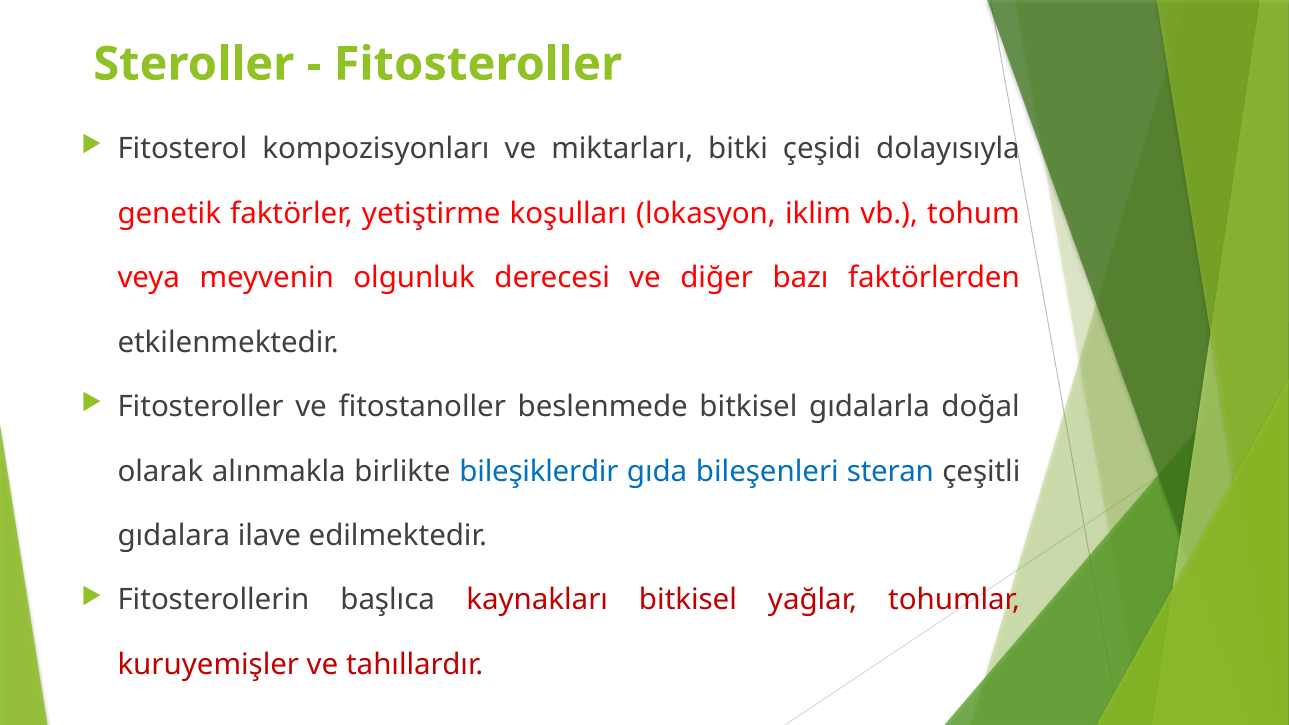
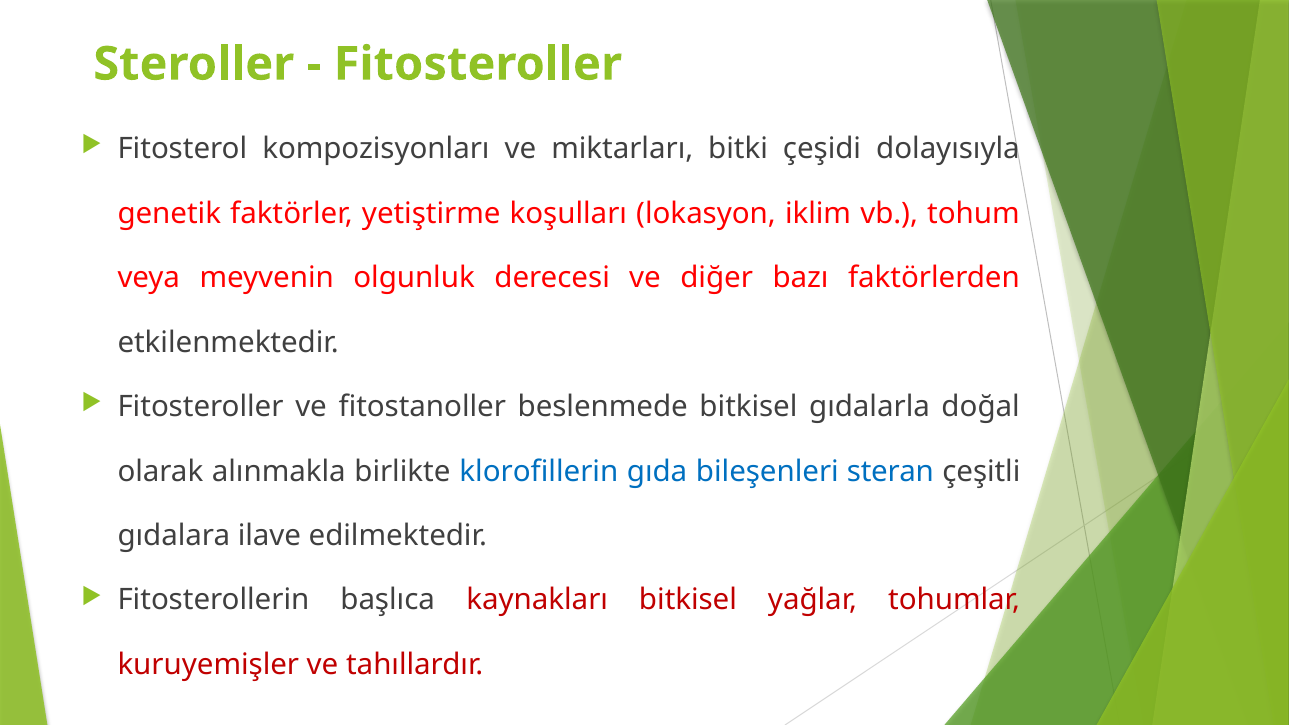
bileşiklerdir: bileşiklerdir -> klorofillerin
